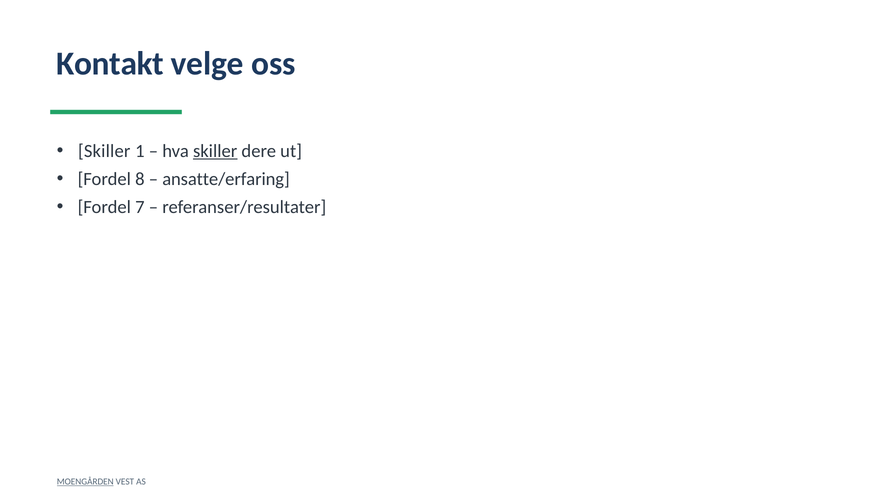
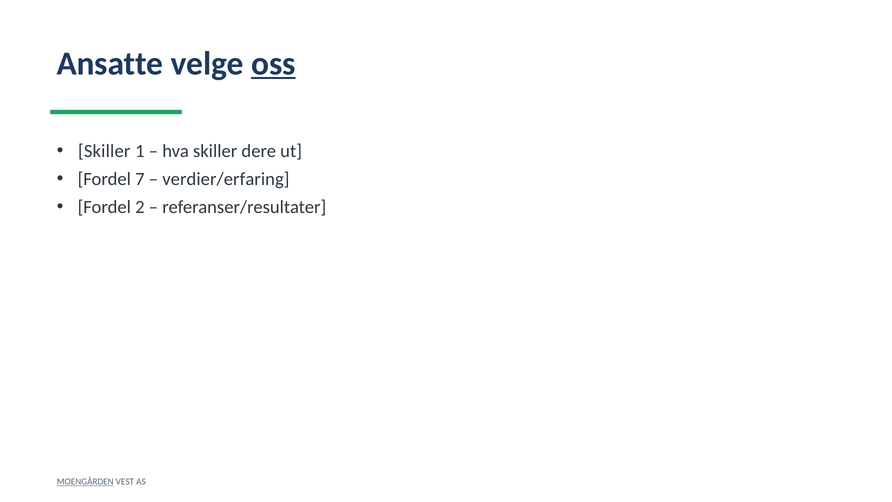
Kontakt: Kontakt -> Ansatte
oss underline: none -> present
skiller at (215, 151) underline: present -> none
8: 8 -> 7
ansatte/erfaring: ansatte/erfaring -> verdier/erfaring
7: 7 -> 2
